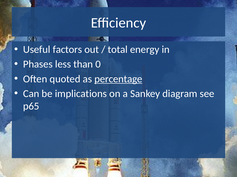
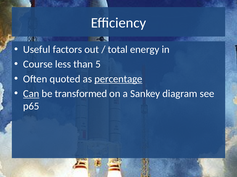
Phases: Phases -> Course
0: 0 -> 5
Can underline: none -> present
implications: implications -> transformed
